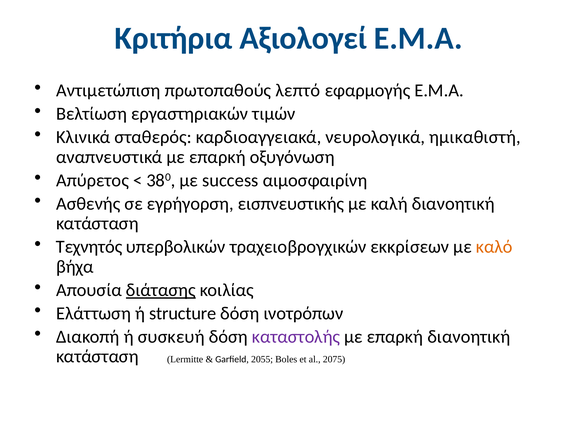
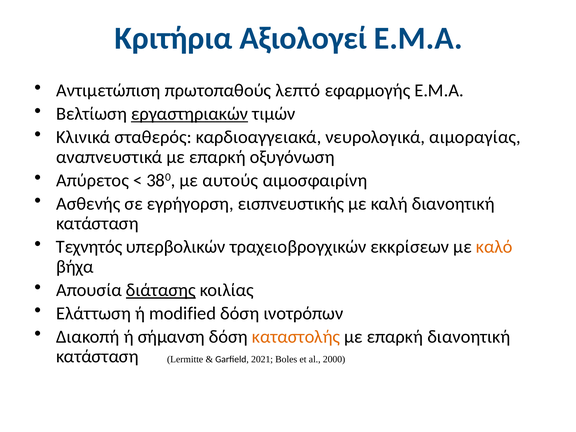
εργαστηριακών underline: none -> present
ημικαθιστή: ημικαθιστή -> αιμοραγίας
success: success -> αυτούς
structure: structure -> modified
συσκευή: συσκευή -> σήμανση
καταστολής colour: purple -> orange
2055: 2055 -> 2021
2075: 2075 -> 2000
